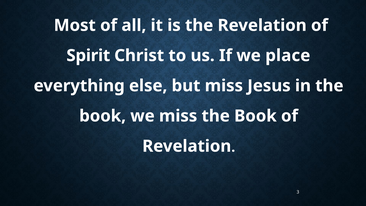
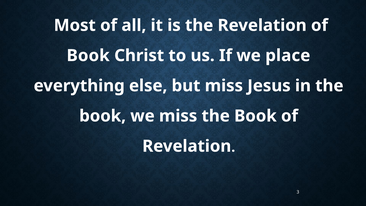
Spirit at (88, 56): Spirit -> Book
